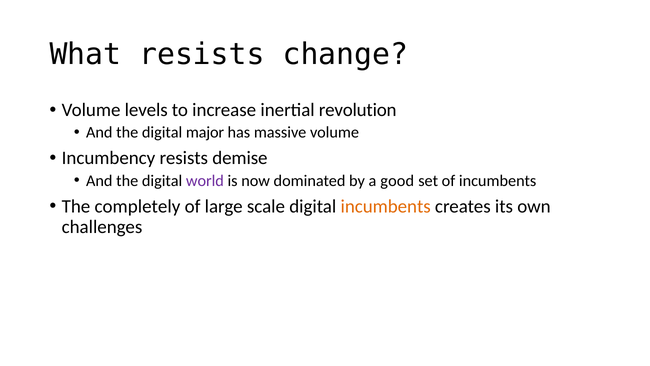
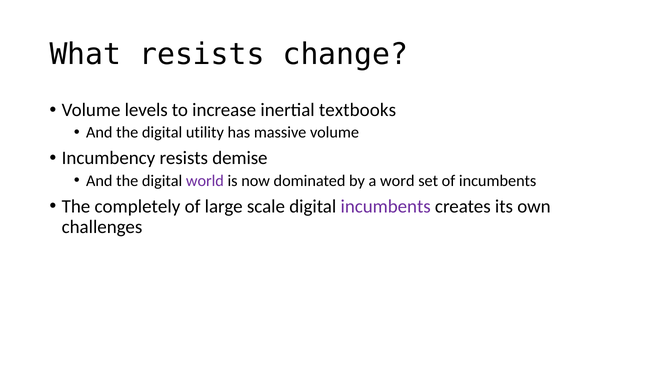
revolution: revolution -> textbooks
major: major -> utility
good: good -> word
incumbents at (386, 206) colour: orange -> purple
